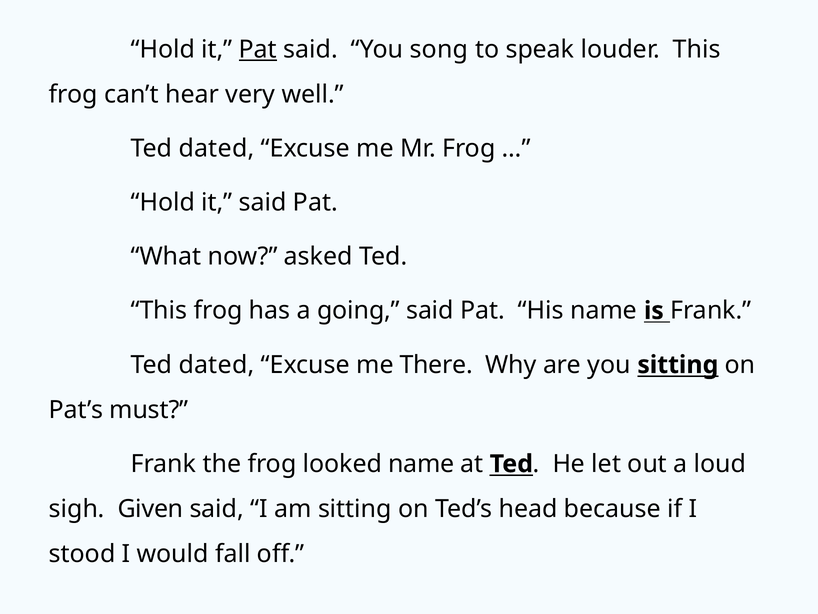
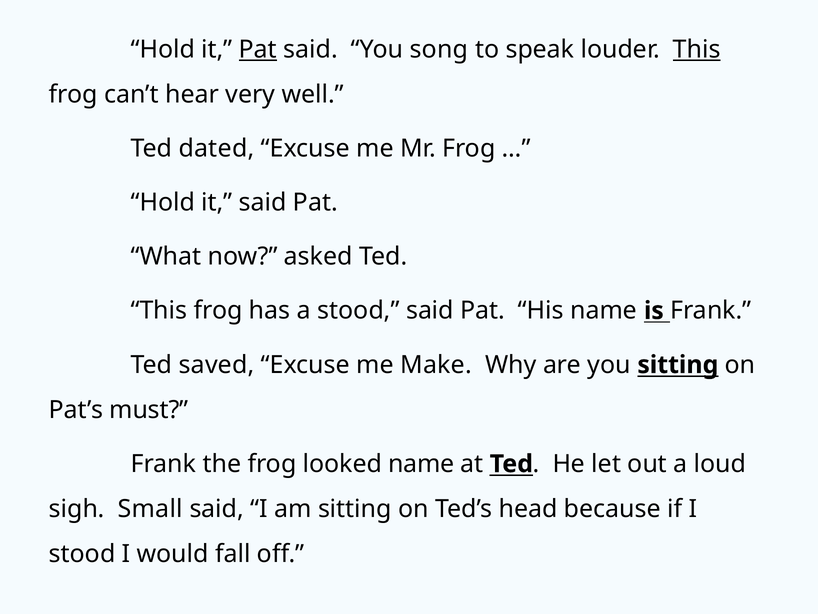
This at (697, 49) underline: none -> present
a going: going -> stood
dated at (216, 365): dated -> saved
There: There -> Make
Given: Given -> Small
